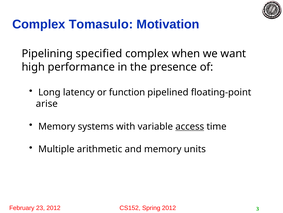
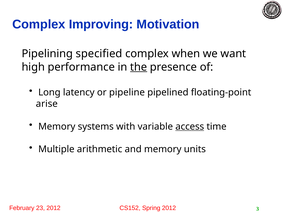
Tomasulo: Tomasulo -> Improving
the underline: none -> present
function: function -> pipeline
